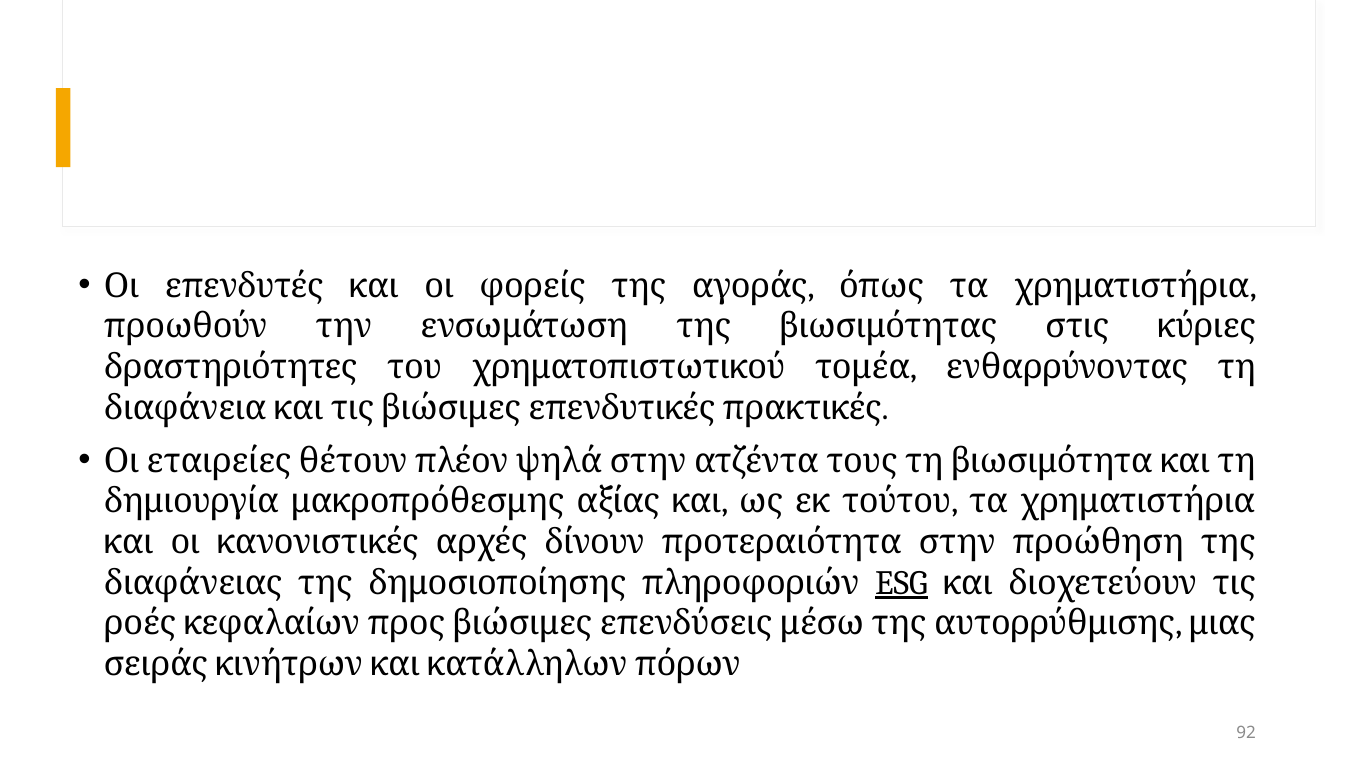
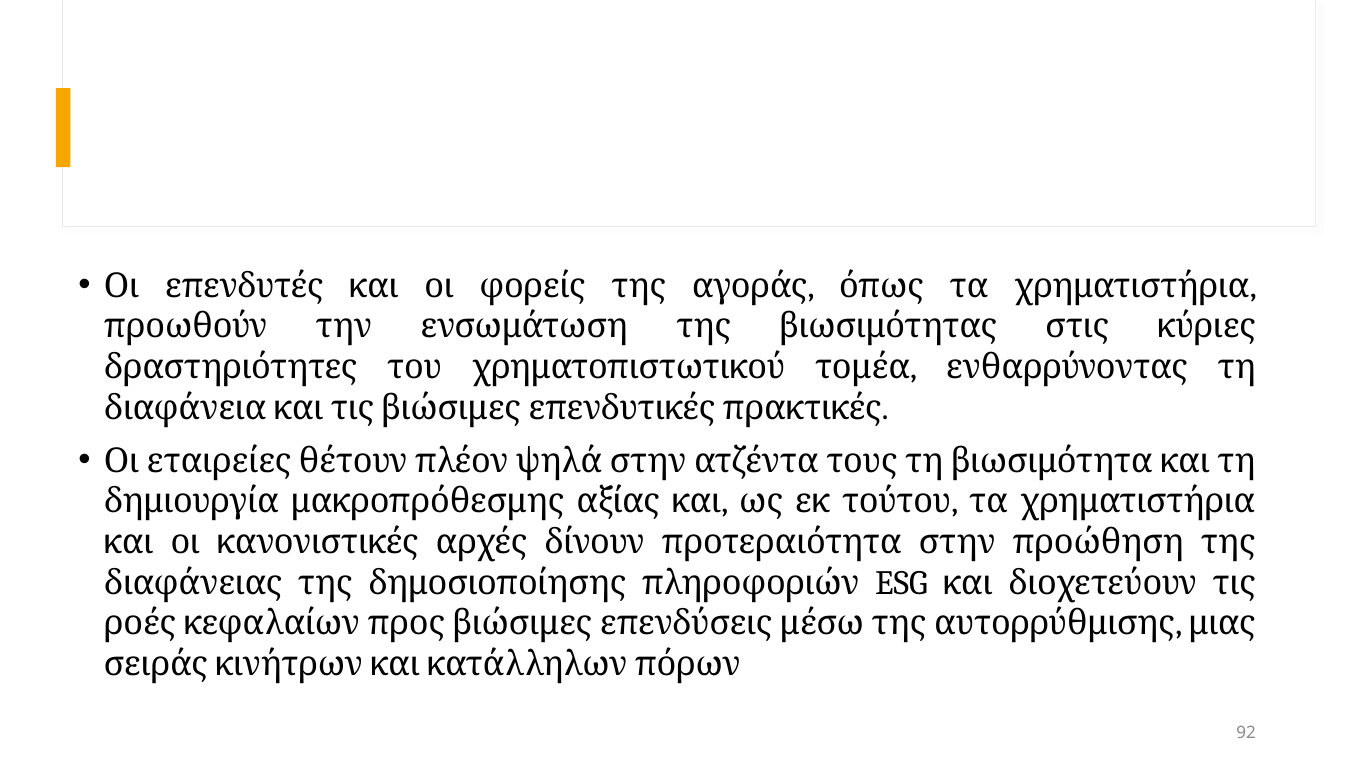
ESG underline: present -> none
